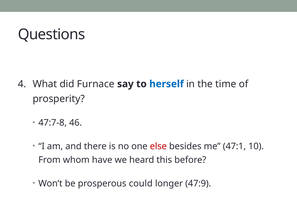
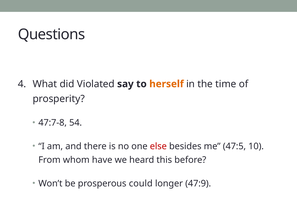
Furnace: Furnace -> Violated
herself colour: blue -> orange
46: 46 -> 54
47:1: 47:1 -> 47:5
